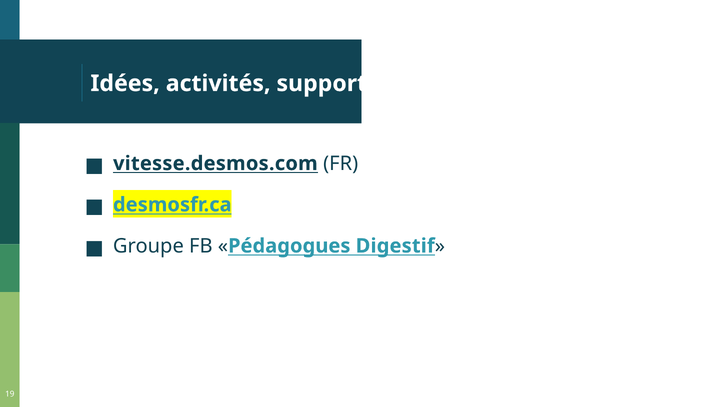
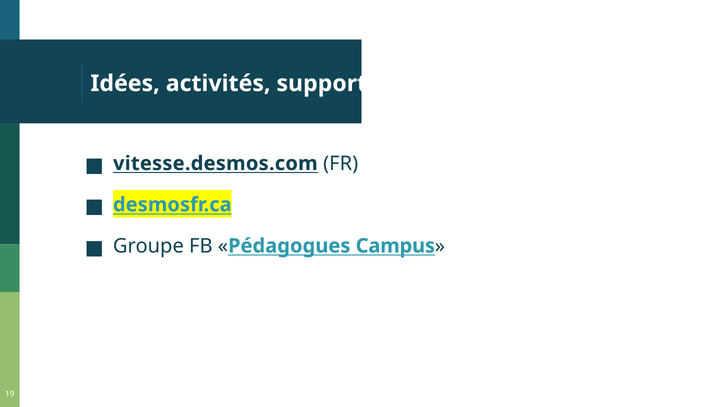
Digestif: Digestif -> Campus
